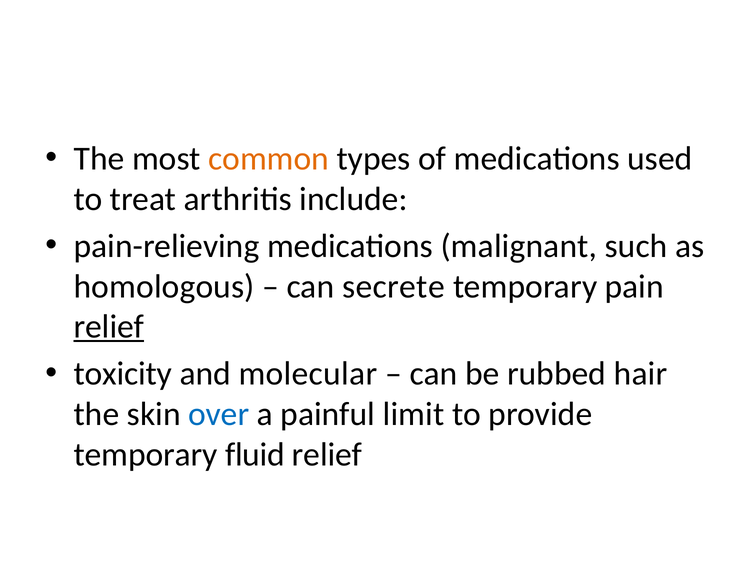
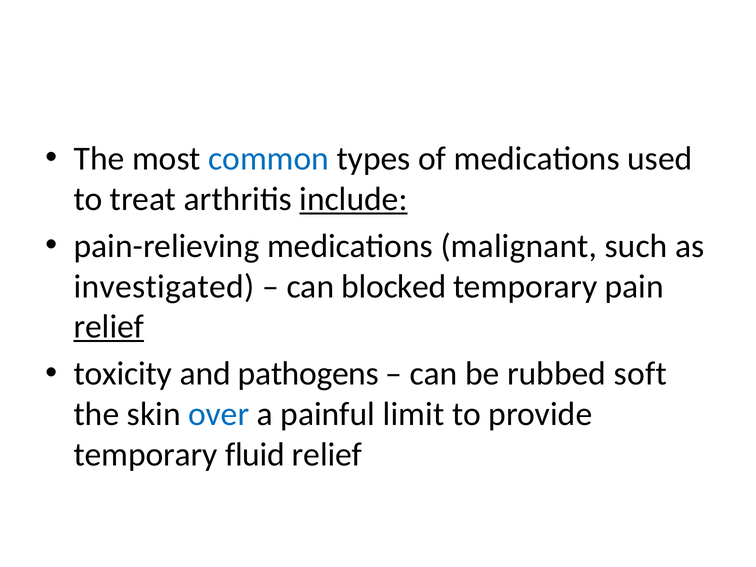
common colour: orange -> blue
include underline: none -> present
homologous: homologous -> investigated
secrete: secrete -> blocked
molecular: molecular -> pathogens
hair: hair -> soft
